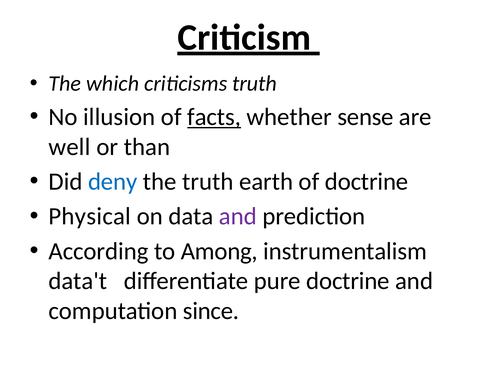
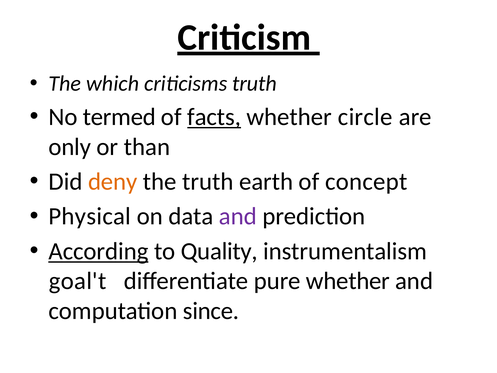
illusion: illusion -> termed
sense: sense -> circle
well: well -> only
deny colour: blue -> orange
of doctrine: doctrine -> concept
According underline: none -> present
Among: Among -> Quality
data't: data't -> goal't
pure doctrine: doctrine -> whether
